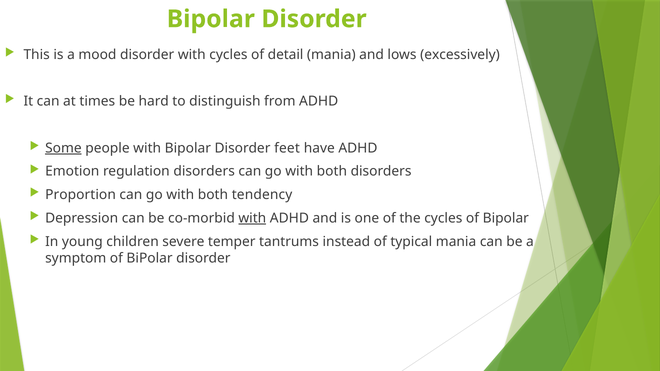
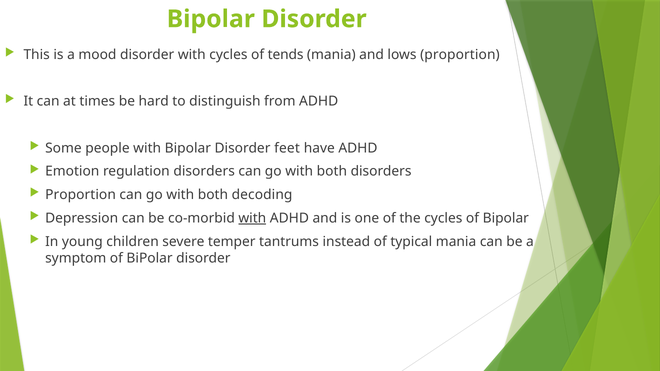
detail: detail -> tends
lows excessively: excessively -> proportion
Some underline: present -> none
tendency: tendency -> decoding
